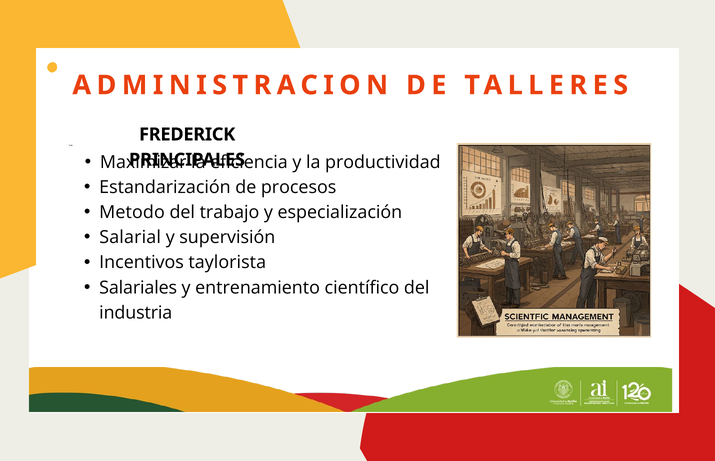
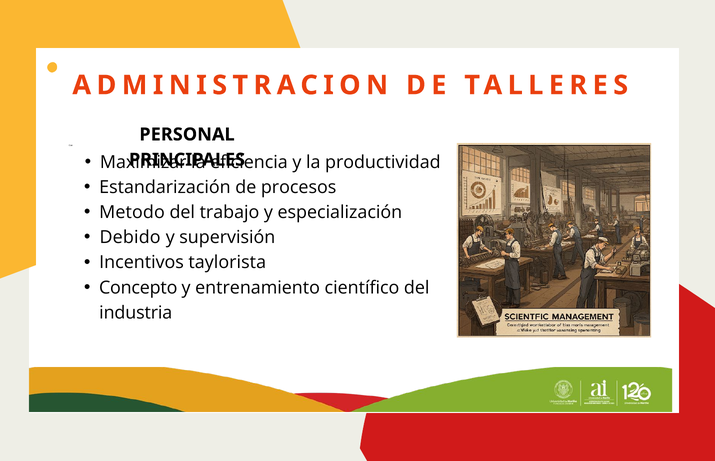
FREDERICK: FREDERICK -> PERSONAL
Salarial at (130, 237): Salarial -> Debido
Salariales: Salariales -> Concepto
